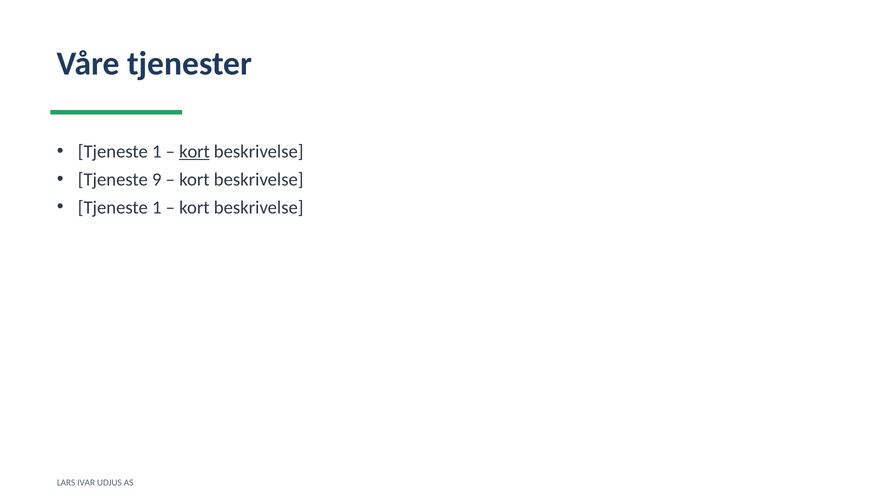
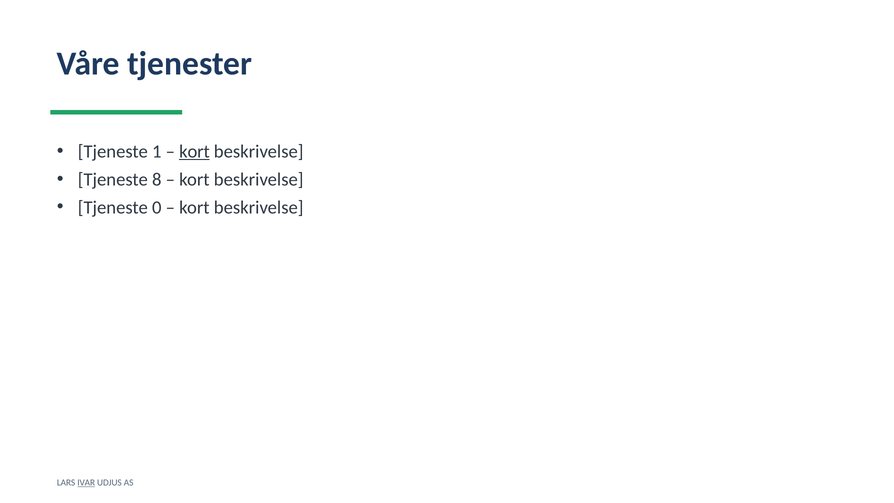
9: 9 -> 8
1 at (157, 207): 1 -> 0
IVAR underline: none -> present
